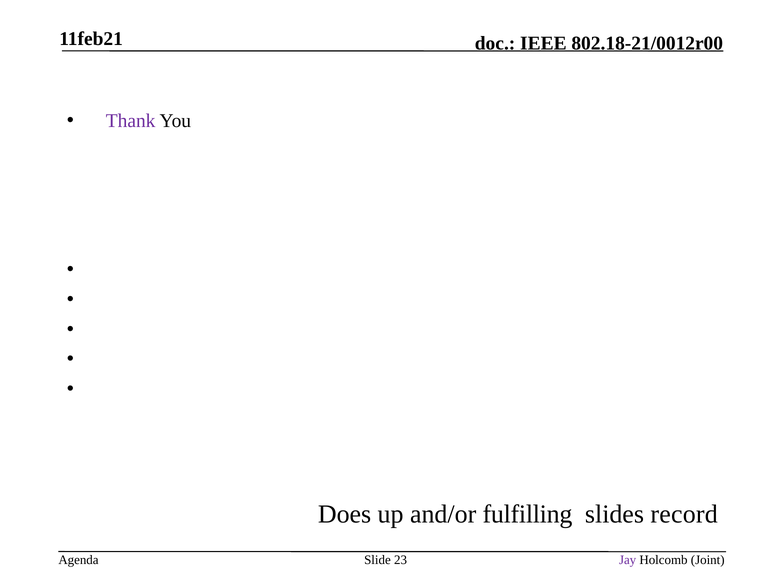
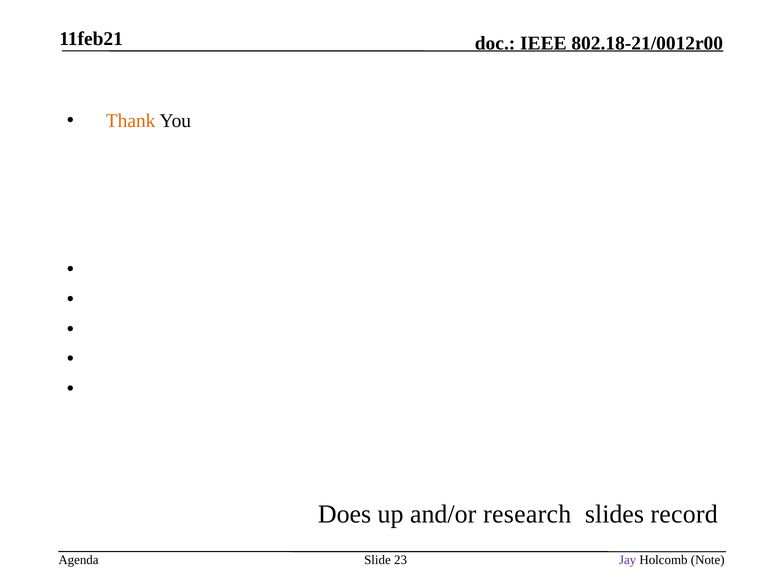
Thank colour: purple -> orange
fulfilling: fulfilling -> research
Joint: Joint -> Note
